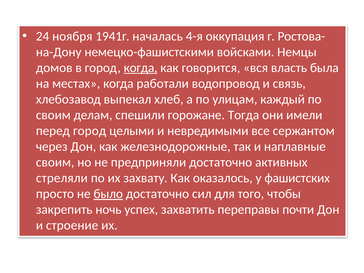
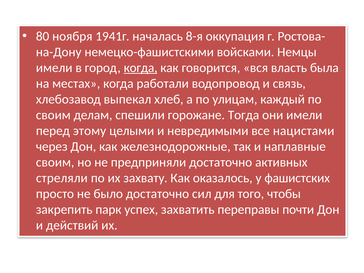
24: 24 -> 80
4-я: 4-я -> 8-я
домов at (54, 68): домов -> имели
перед город: город -> этому
сержантом: сержантом -> нацистами
было underline: present -> none
ночь: ночь -> парк
строение: строение -> действий
